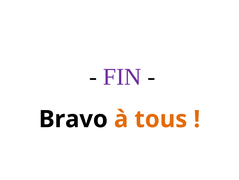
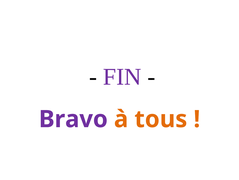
Bravo colour: black -> purple
